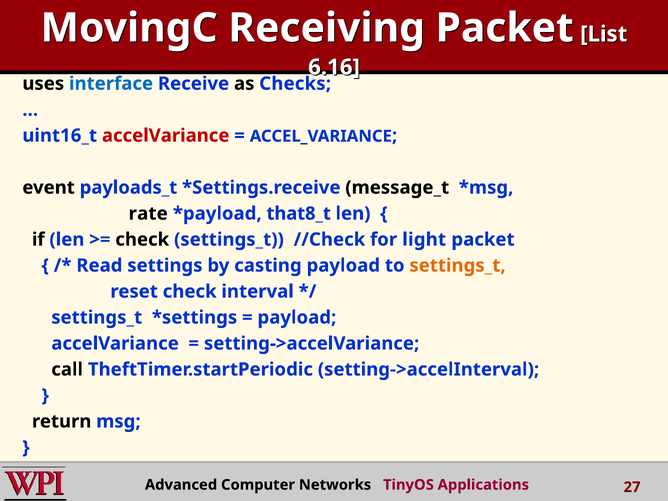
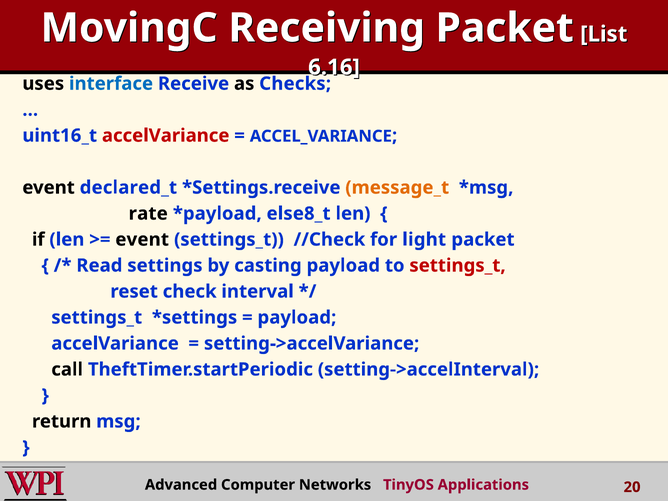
payloads_t: payloads_t -> declared_t
message_t colour: black -> orange
that8_t: that8_t -> else8_t
check at (142, 240): check -> event
settings_t at (458, 266) colour: orange -> red
27: 27 -> 20
